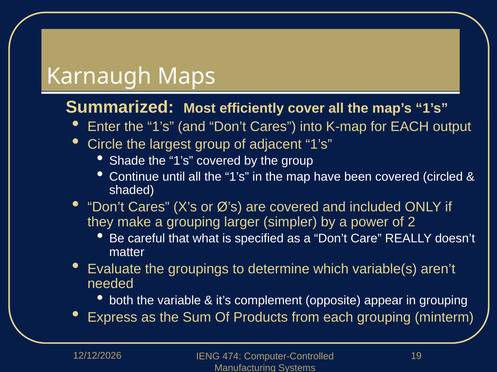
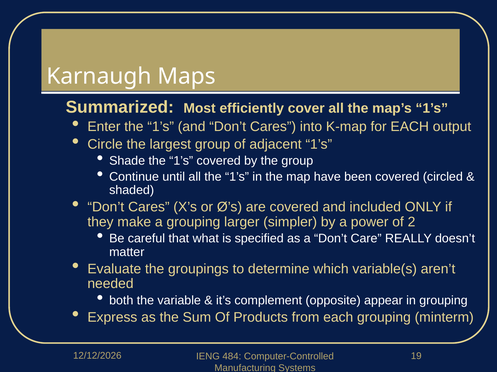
474: 474 -> 484
